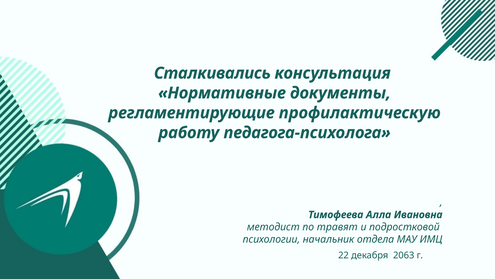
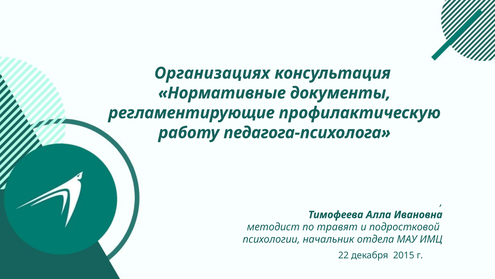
Сталкивались: Сталкивались -> Организациях
2063: 2063 -> 2015
